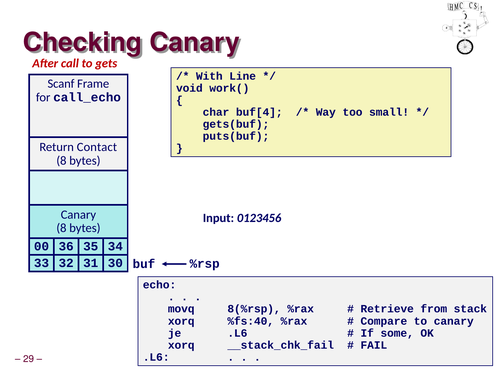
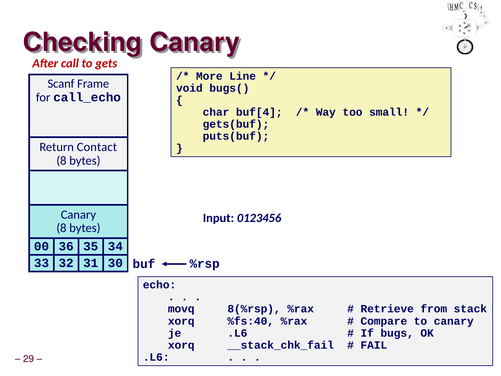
With: With -> More
work(: work( -> bugs(
some: some -> bugs
